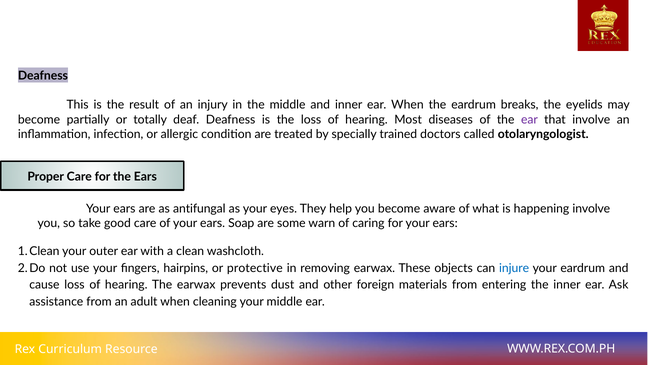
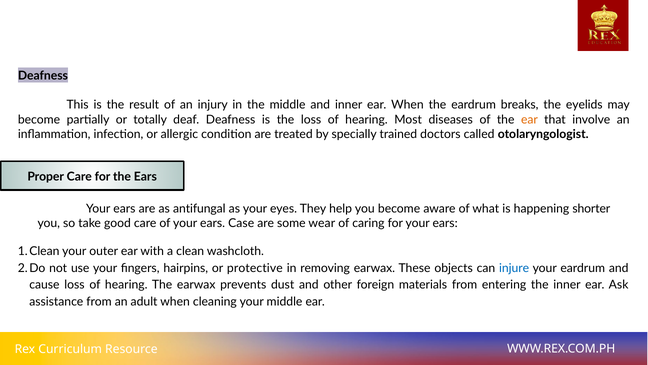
ear at (529, 119) colour: purple -> orange
happening involve: involve -> shorter
Soap: Soap -> Case
warn: warn -> wear
